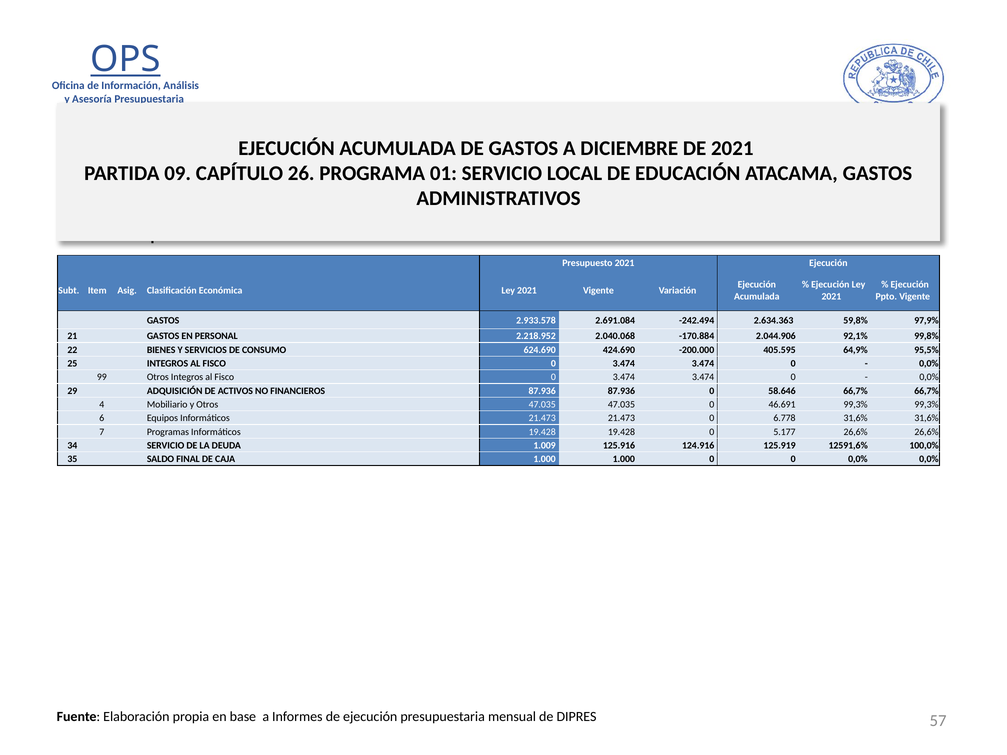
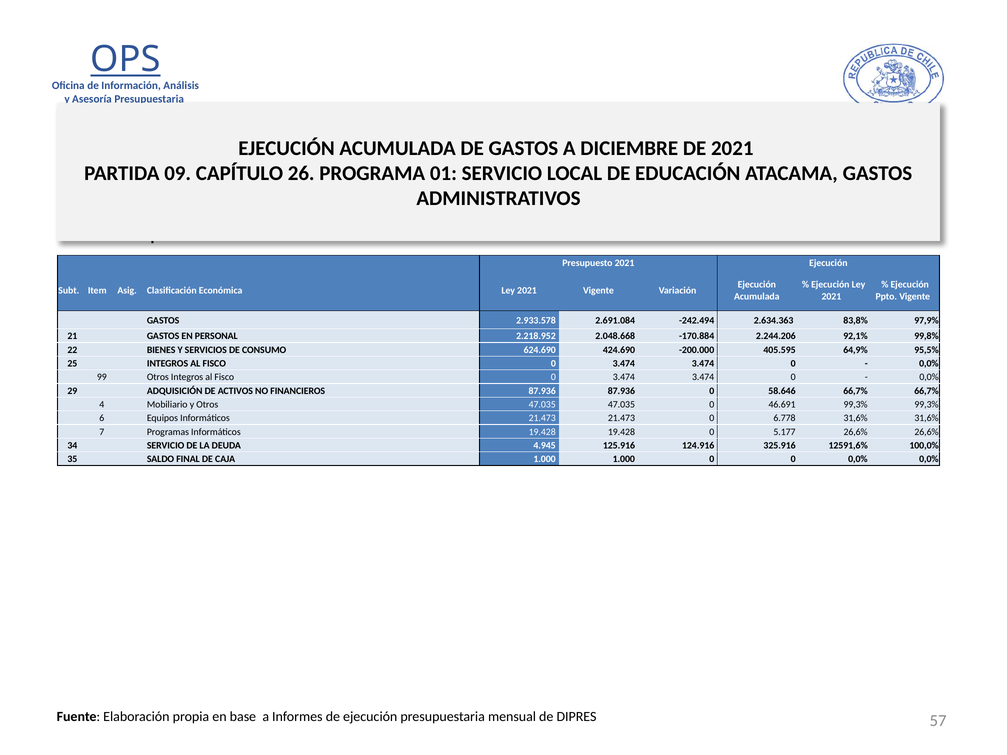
59,8%: 59,8% -> 83,8%
2.040.068: 2.040.068 -> 2.048.668
2.044.906: 2.044.906 -> 2.244.206
1.009: 1.009 -> 4.945
125.919: 125.919 -> 325.916
